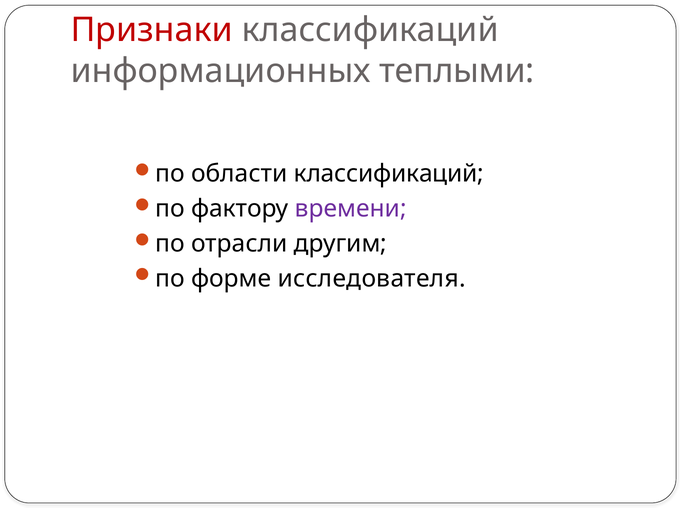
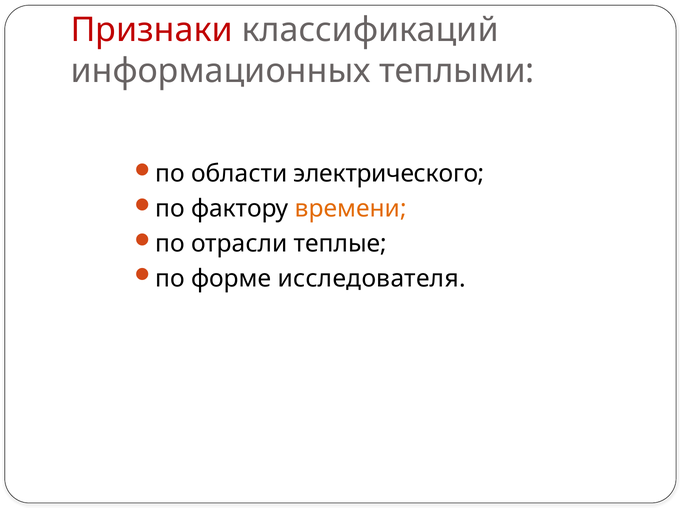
области классификаций: классификаций -> электрического
времени colour: purple -> orange
другим: другим -> теплые
